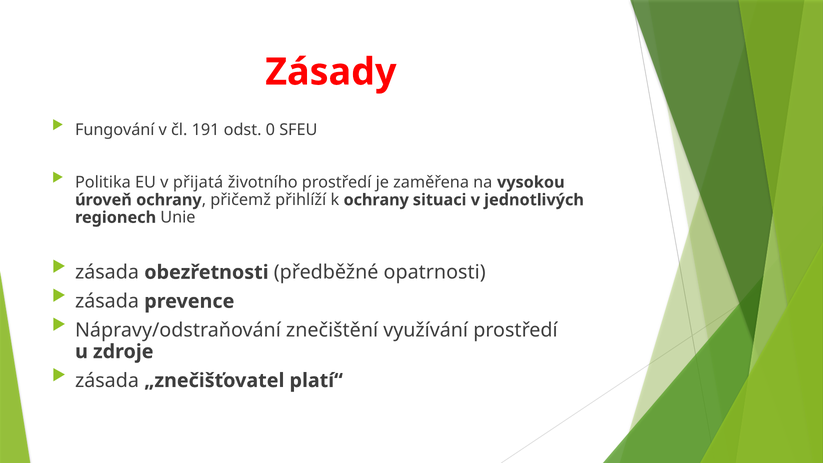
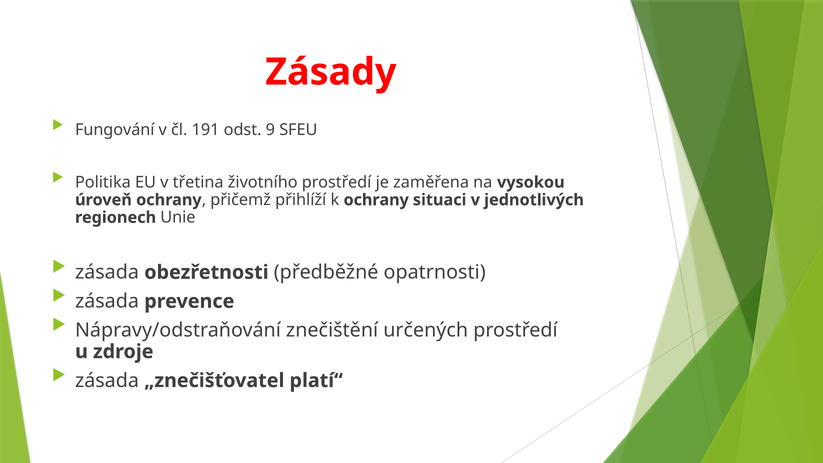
0: 0 -> 9
přijatá: přijatá -> třetina
využívání: využívání -> určených
